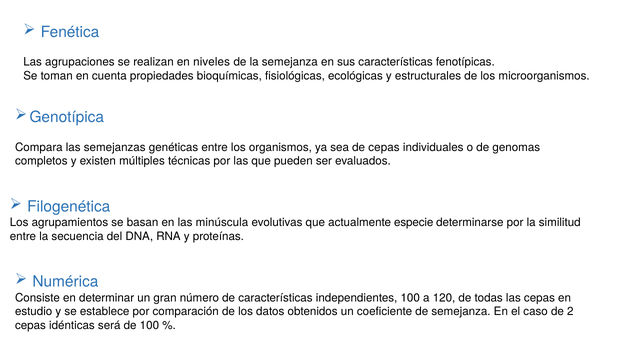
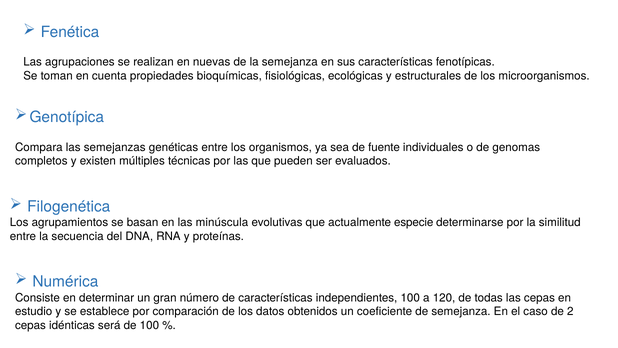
niveles: niveles -> nuevas
de cepas: cepas -> fuente
